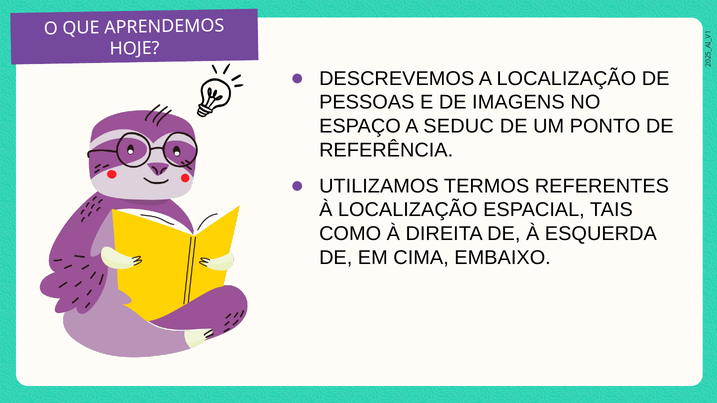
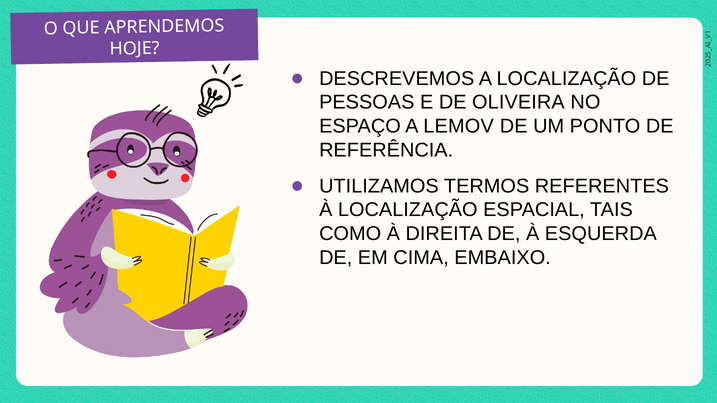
IMAGENS: IMAGENS -> OLIVEIRA
SEDUC: SEDUC -> LEMOV
